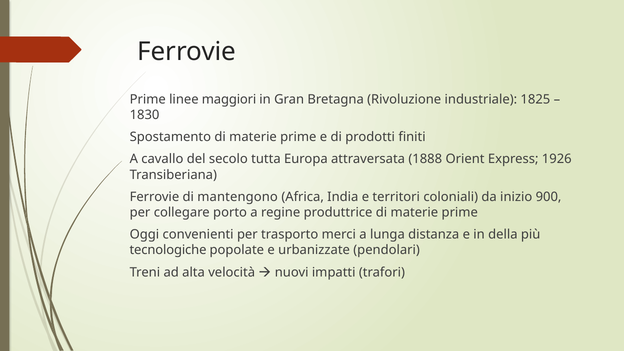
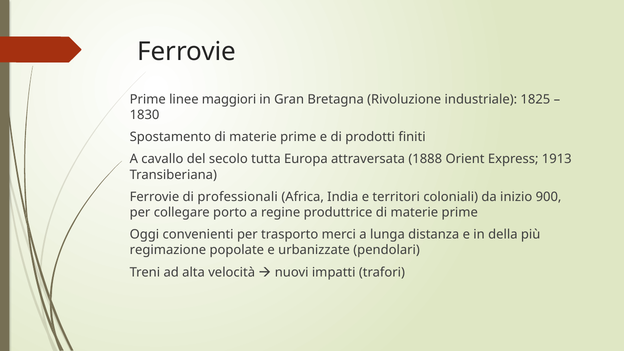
1926: 1926 -> 1913
mantengono: mantengono -> professionali
tecnologiche: tecnologiche -> regimazione
